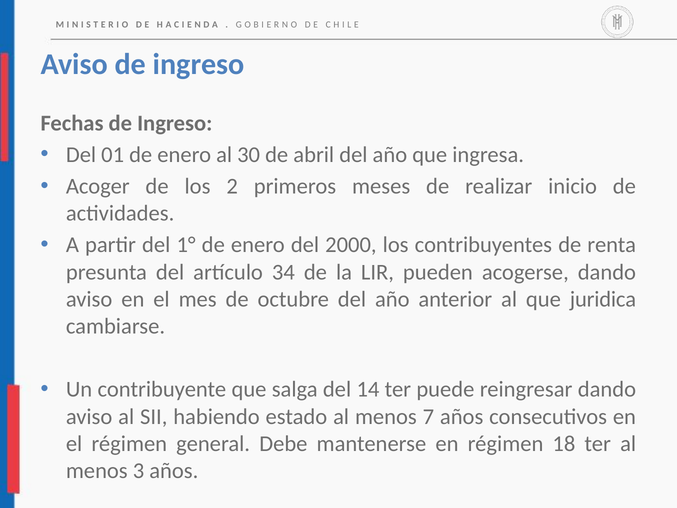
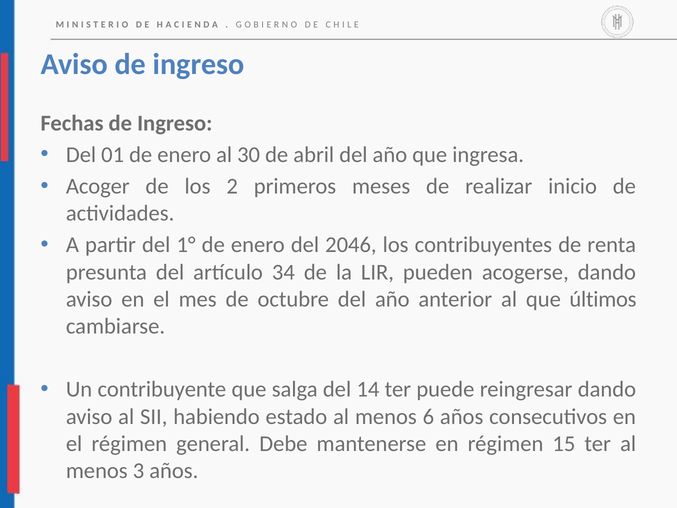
2000: 2000 -> 2046
juridica: juridica -> últimos
7: 7 -> 6
18: 18 -> 15
